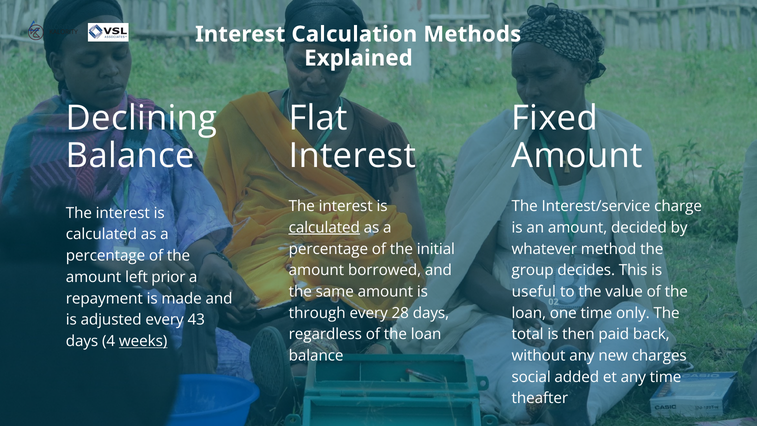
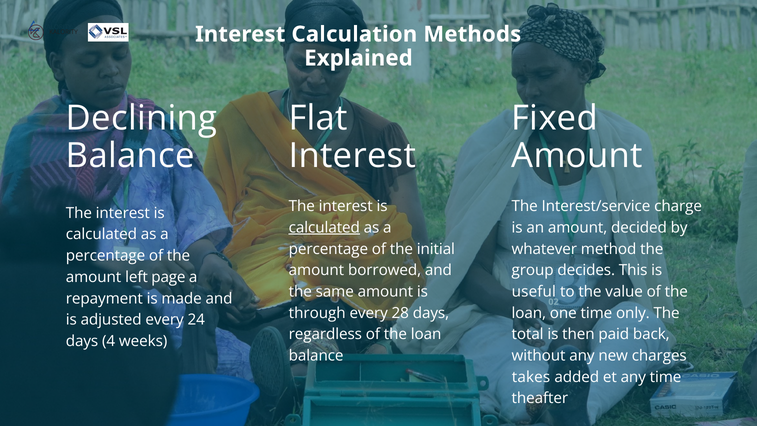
prior: prior -> page
43: 43 -> 24
weeks underline: present -> none
social: social -> takes
